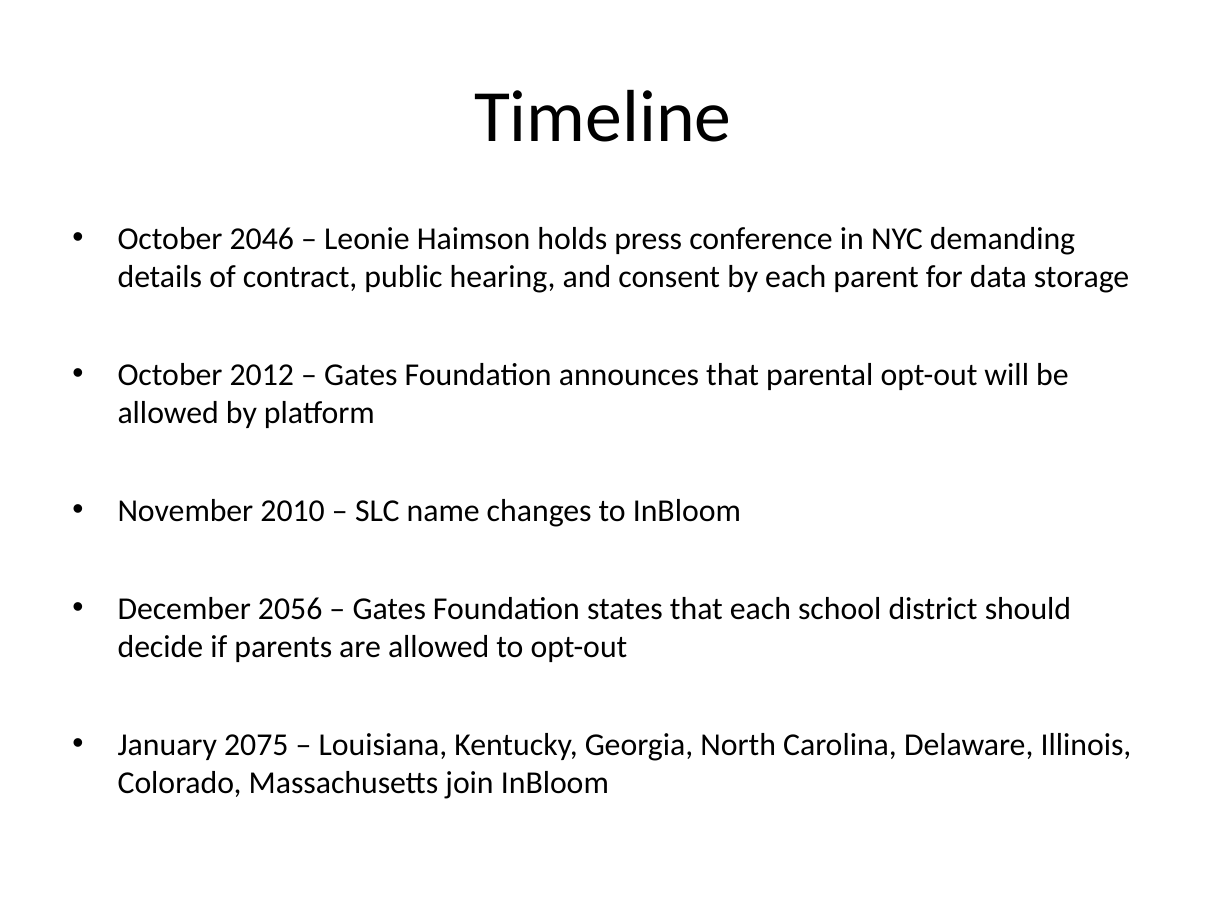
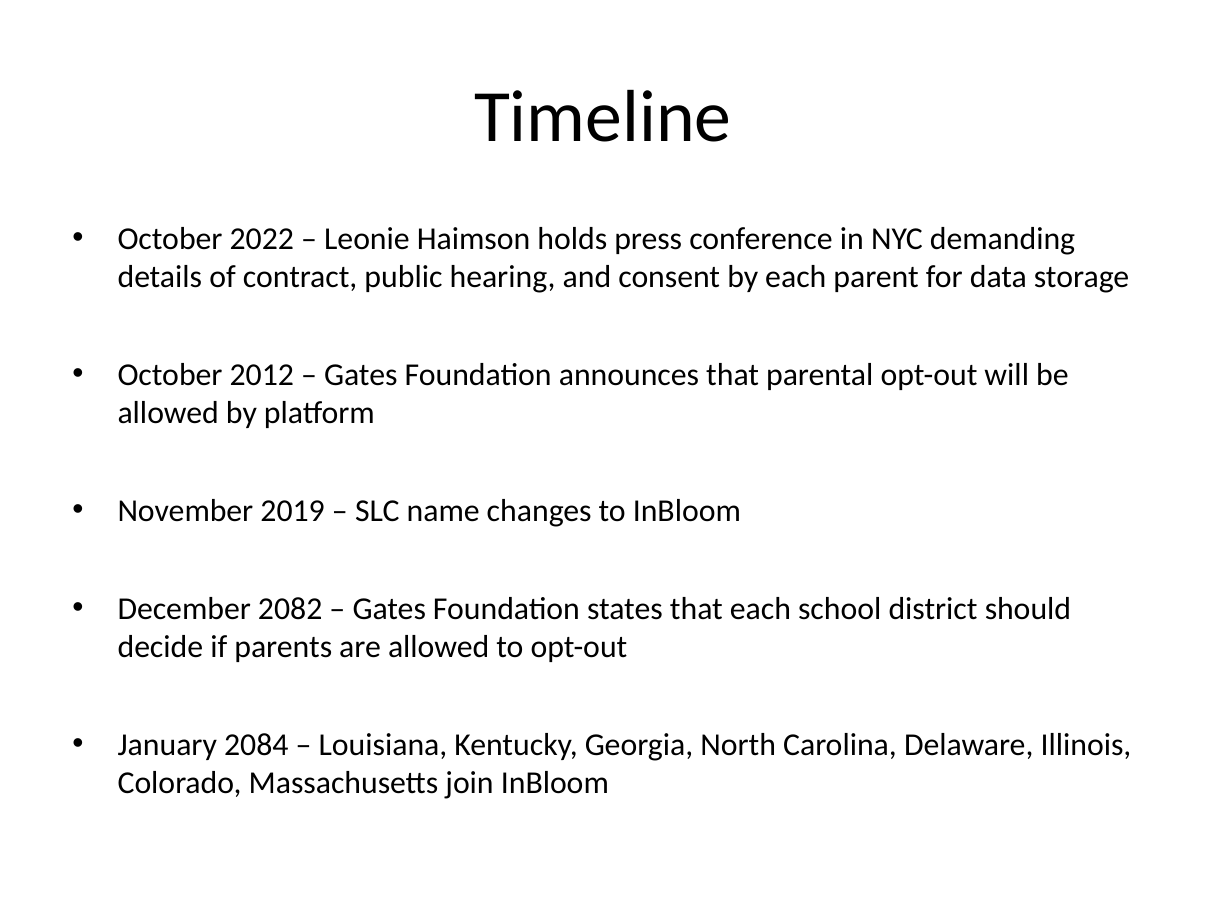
2046: 2046 -> 2022
2010: 2010 -> 2019
2056: 2056 -> 2082
2075: 2075 -> 2084
